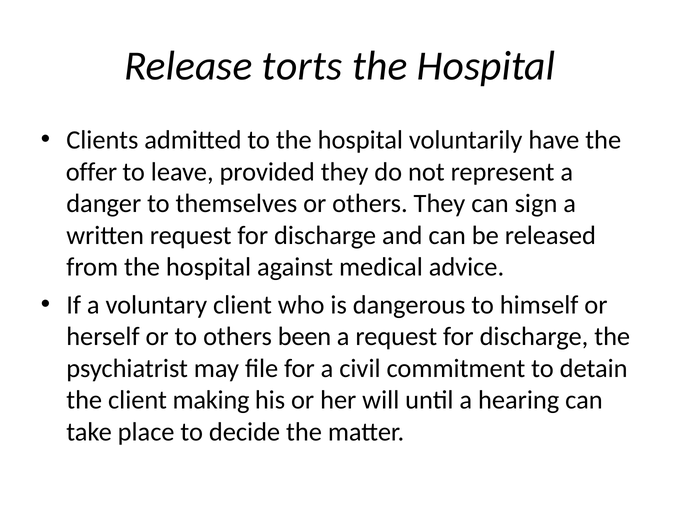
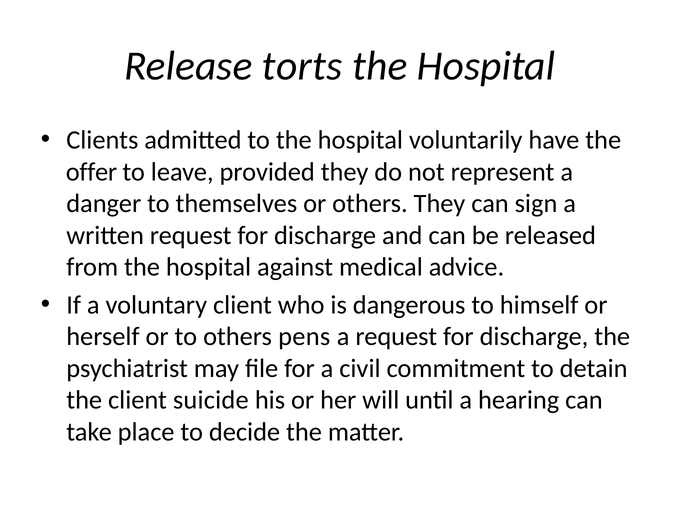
been: been -> pens
making: making -> suicide
